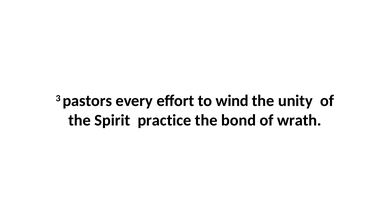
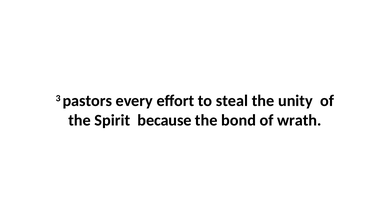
wind: wind -> steal
practice: practice -> because
